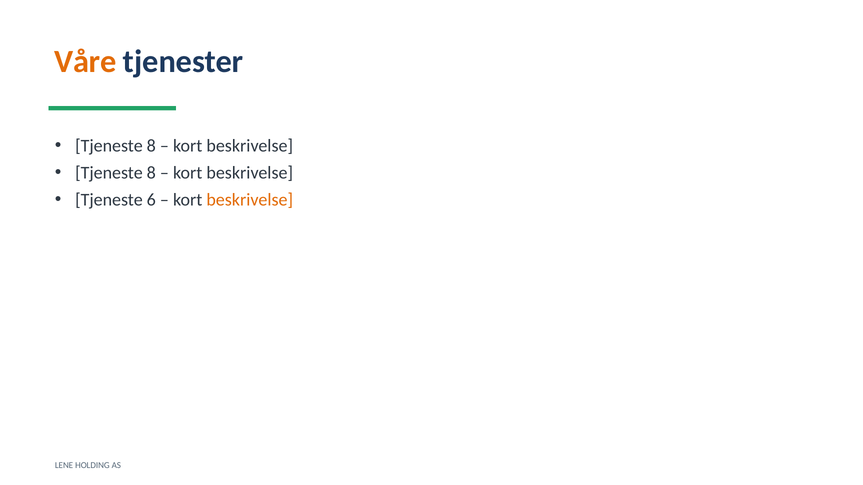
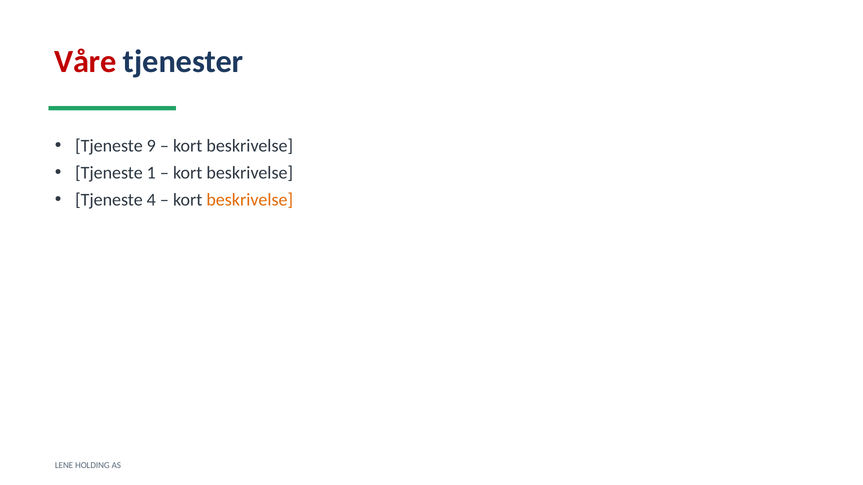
Våre colour: orange -> red
8 at (151, 146): 8 -> 9
8 at (151, 173): 8 -> 1
6: 6 -> 4
